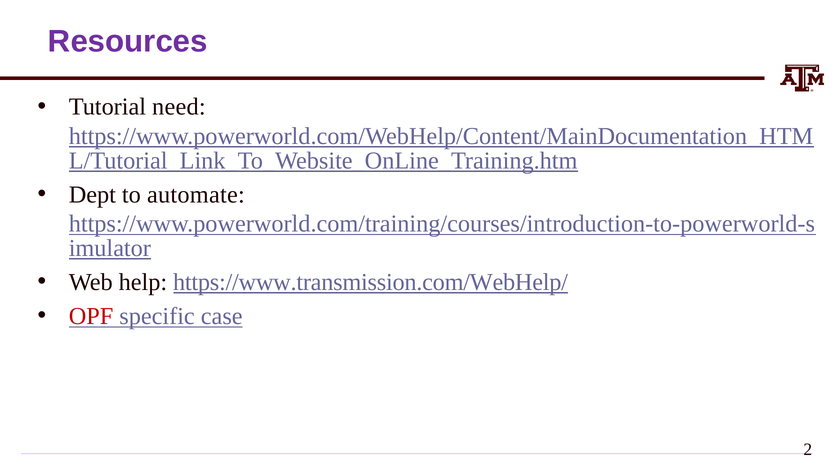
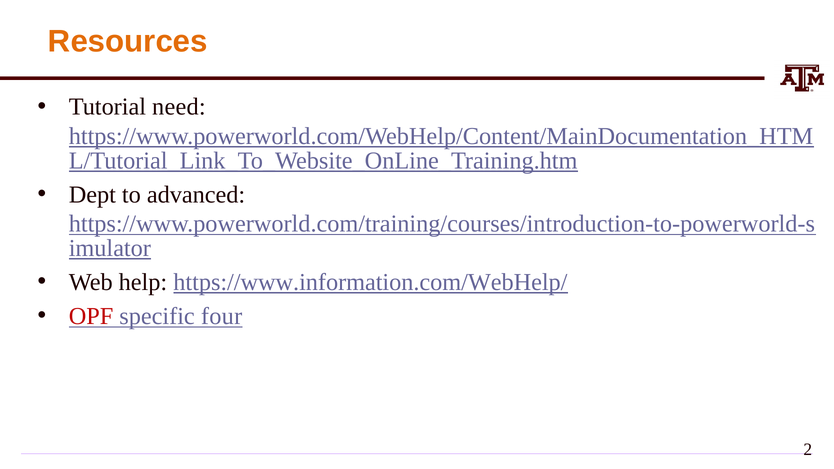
Resources colour: purple -> orange
automate: automate -> advanced
https://www.transmission.com/WebHelp/: https://www.transmission.com/WebHelp/ -> https://www.information.com/WebHelp/
case: case -> four
